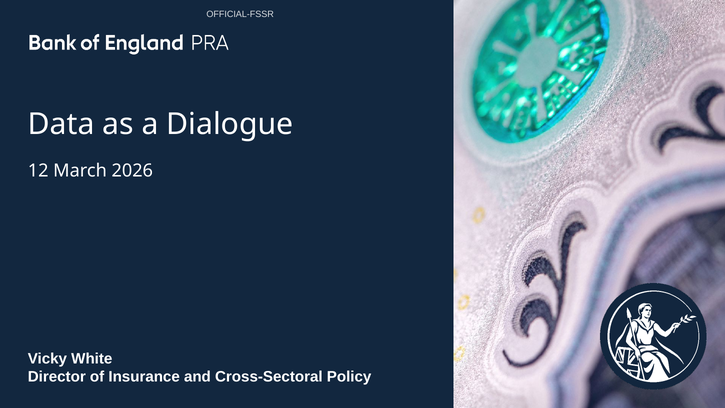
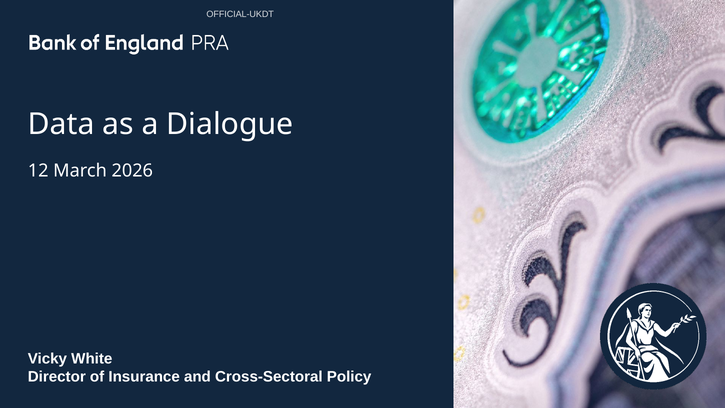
OFFICIAL‑FSSR: OFFICIAL‑FSSR -> OFFICIAL‑UKDT
